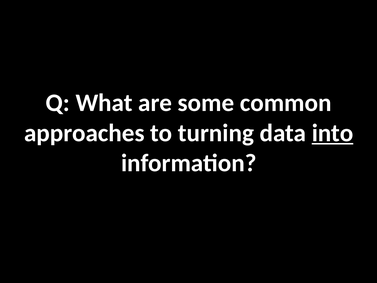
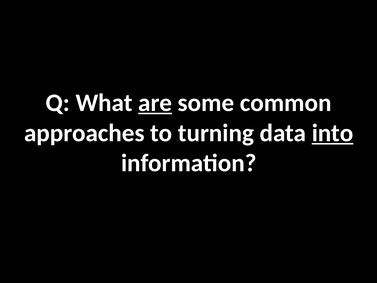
are underline: none -> present
